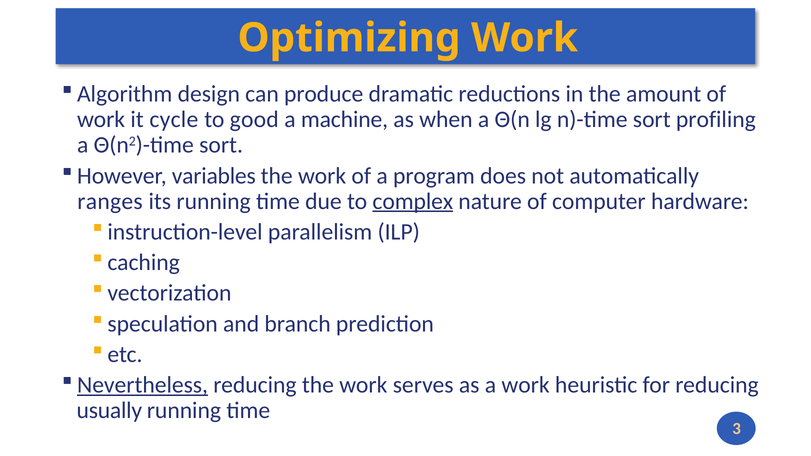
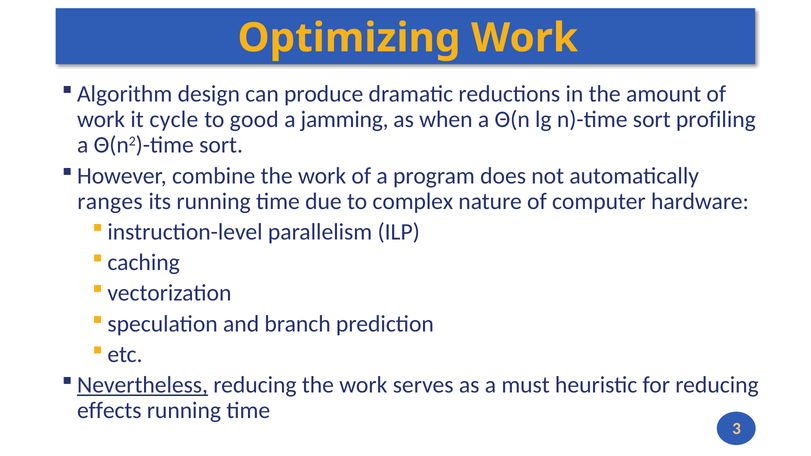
machine: machine -> jamming
variables: variables -> combine
complex underline: present -> none
a work: work -> must
usually: usually -> effects
